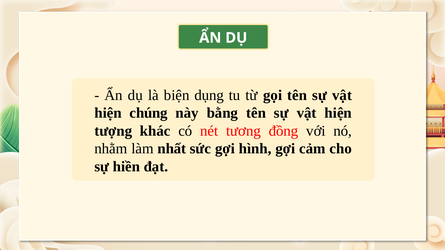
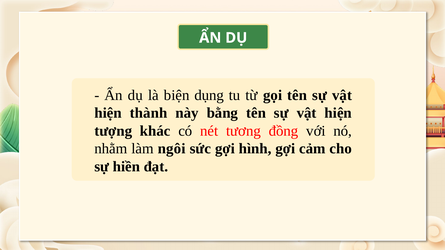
chúng: chúng -> thành
nhất: nhất -> ngôi
